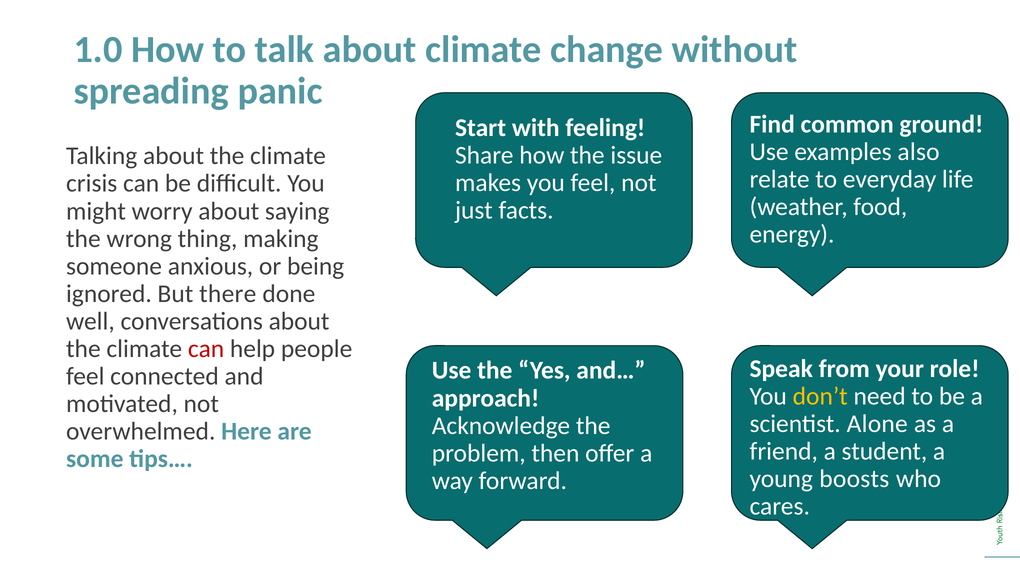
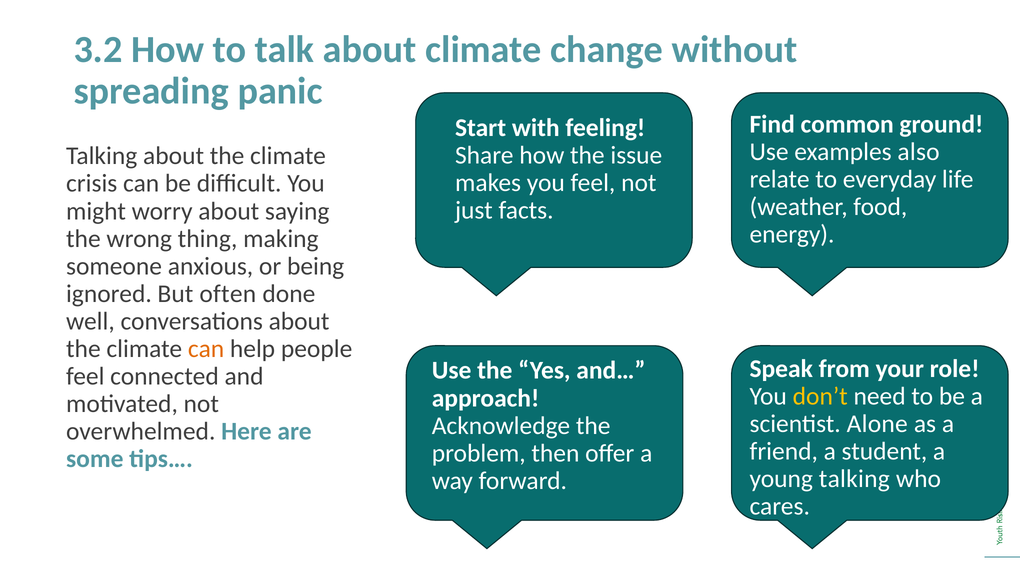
1.0: 1.0 -> 3.2
there: there -> often
can at (206, 349) colour: red -> orange
young boosts: boosts -> talking
